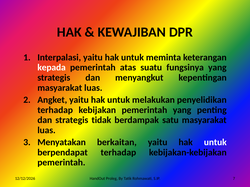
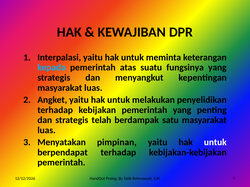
kepada colour: white -> light blue
tidak: tidak -> telah
berkaitan: berkaitan -> pimpinan
